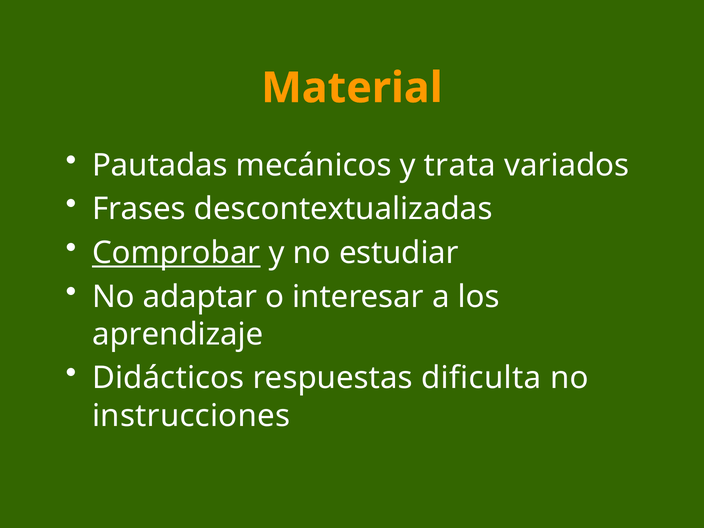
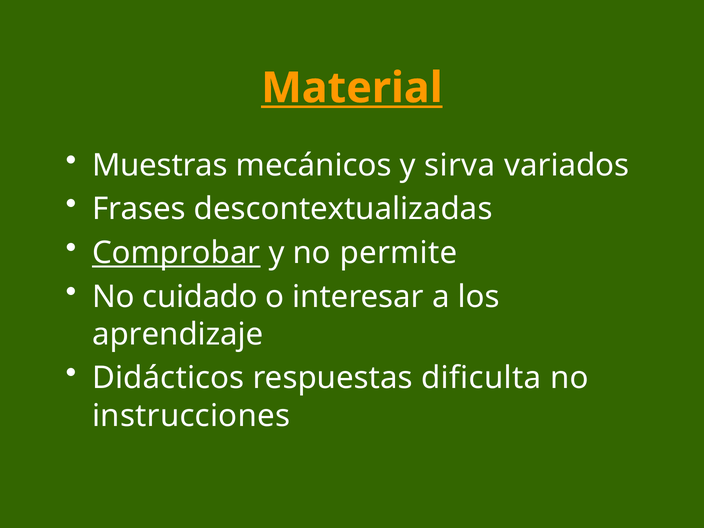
Material underline: none -> present
Pautadas: Pautadas -> Muestras
trata: trata -> sirva
estudiar: estudiar -> permite
adaptar: adaptar -> cuidado
